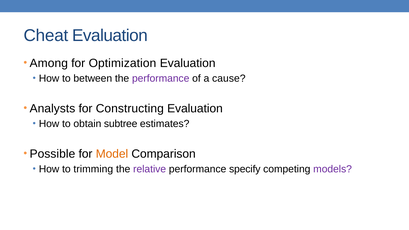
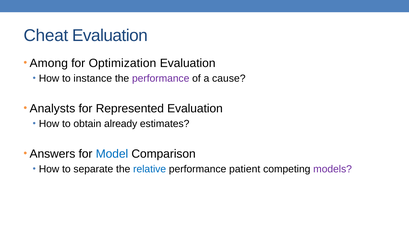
between: between -> instance
Constructing: Constructing -> Represented
subtree: subtree -> already
Possible: Possible -> Answers
Model colour: orange -> blue
trimming: trimming -> separate
relative colour: purple -> blue
specify: specify -> patient
